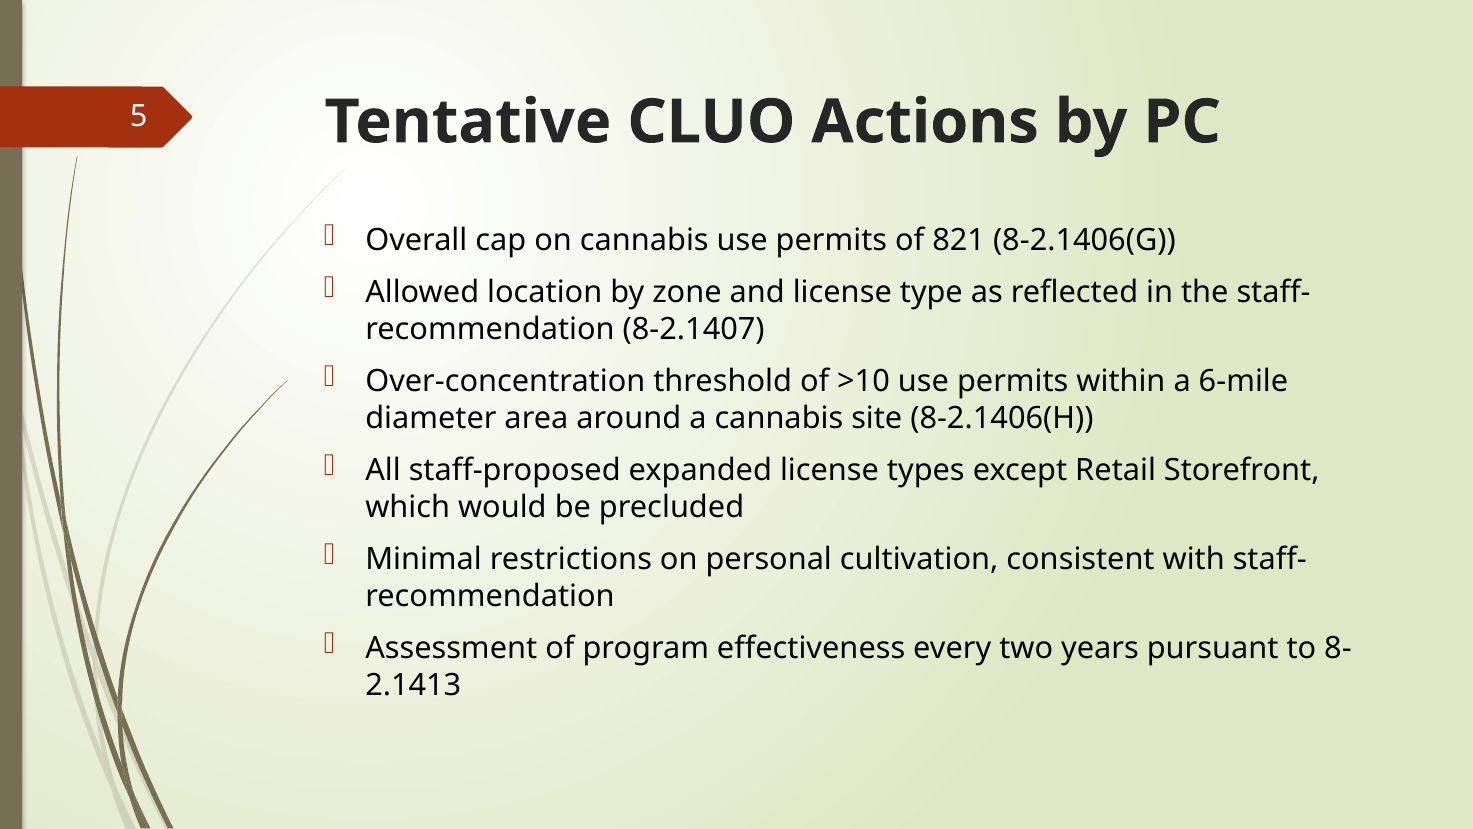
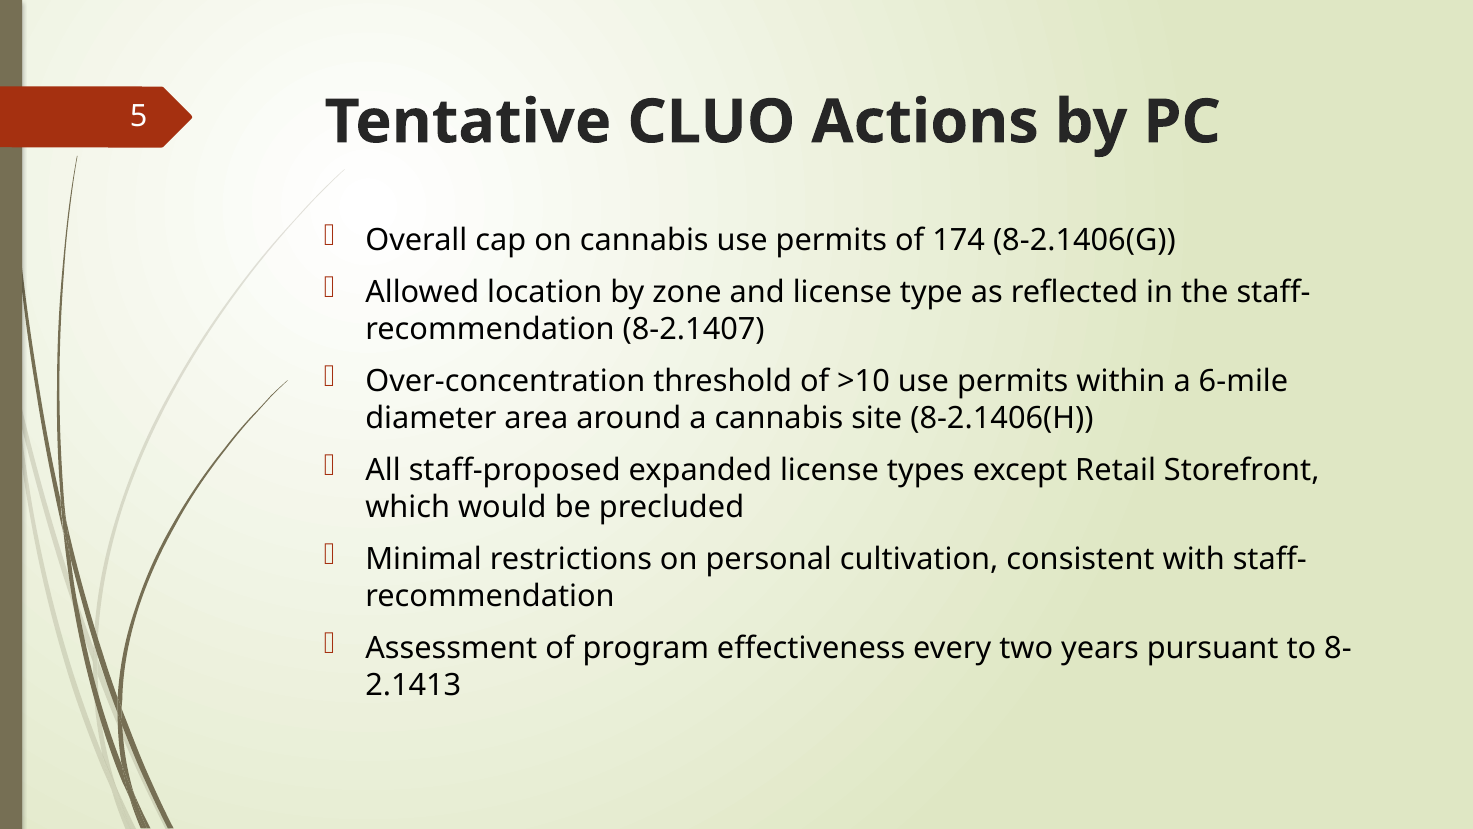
821: 821 -> 174
